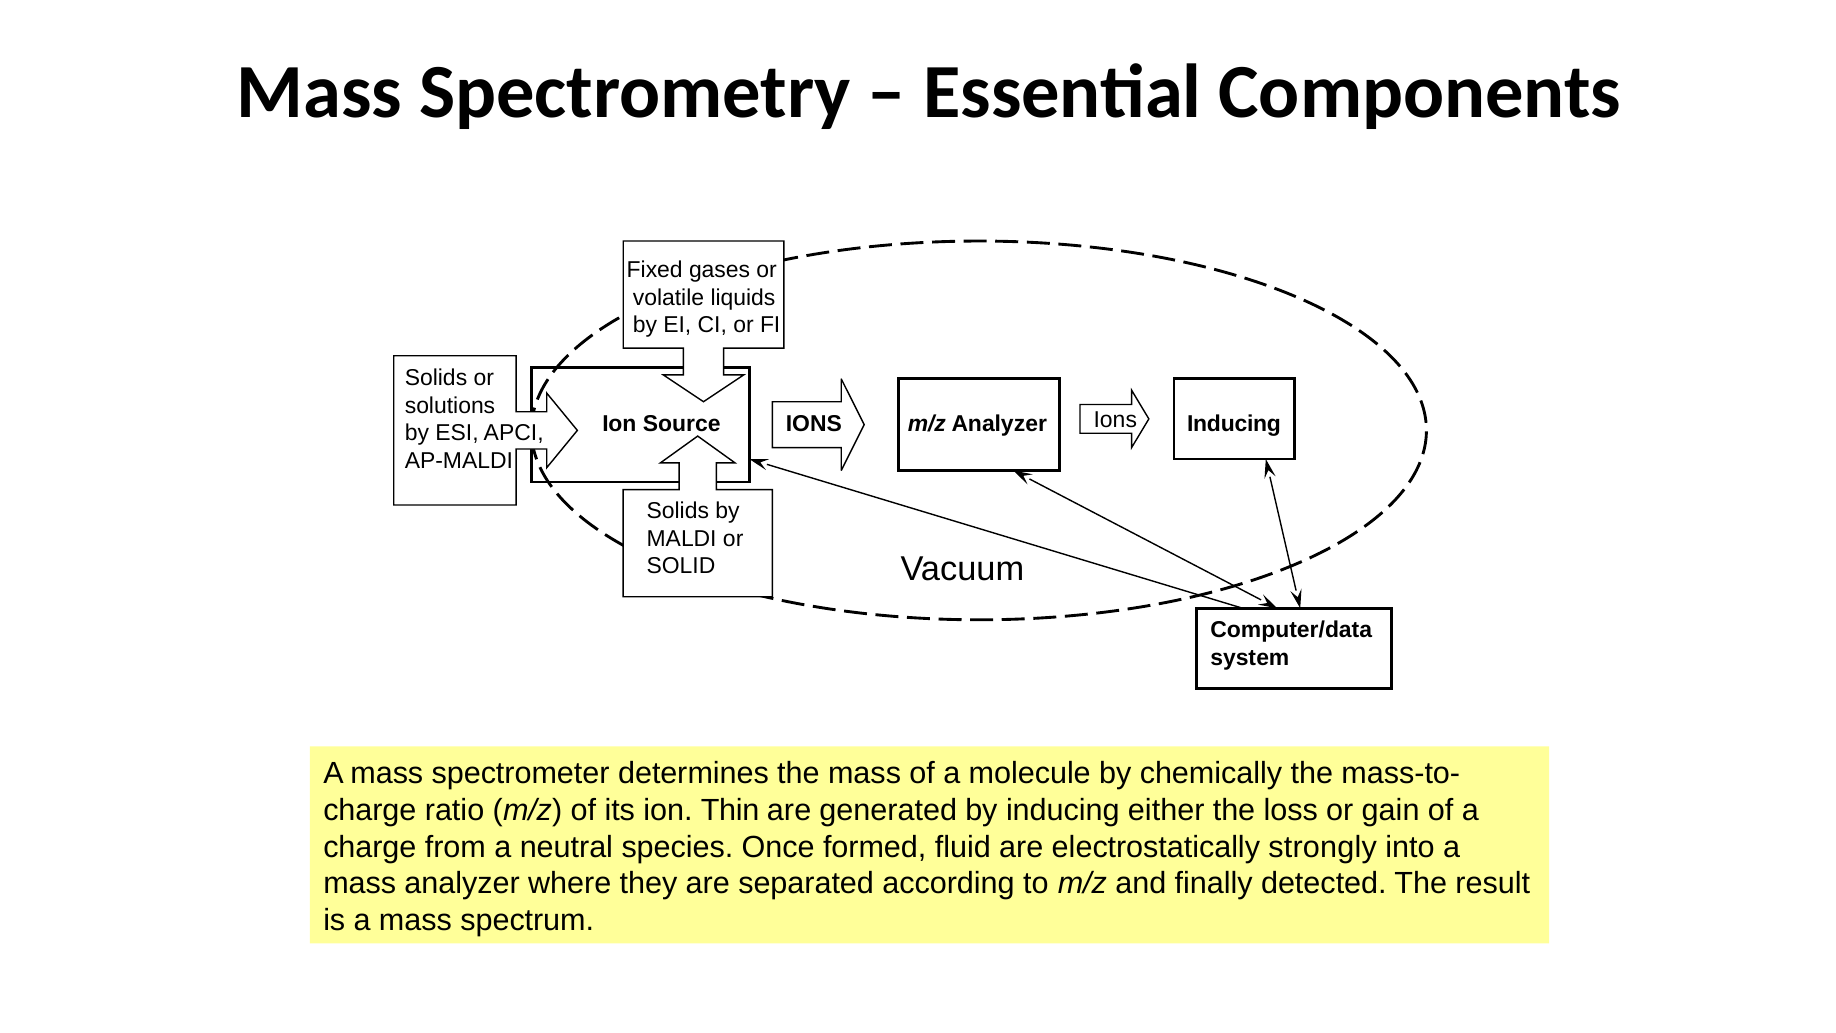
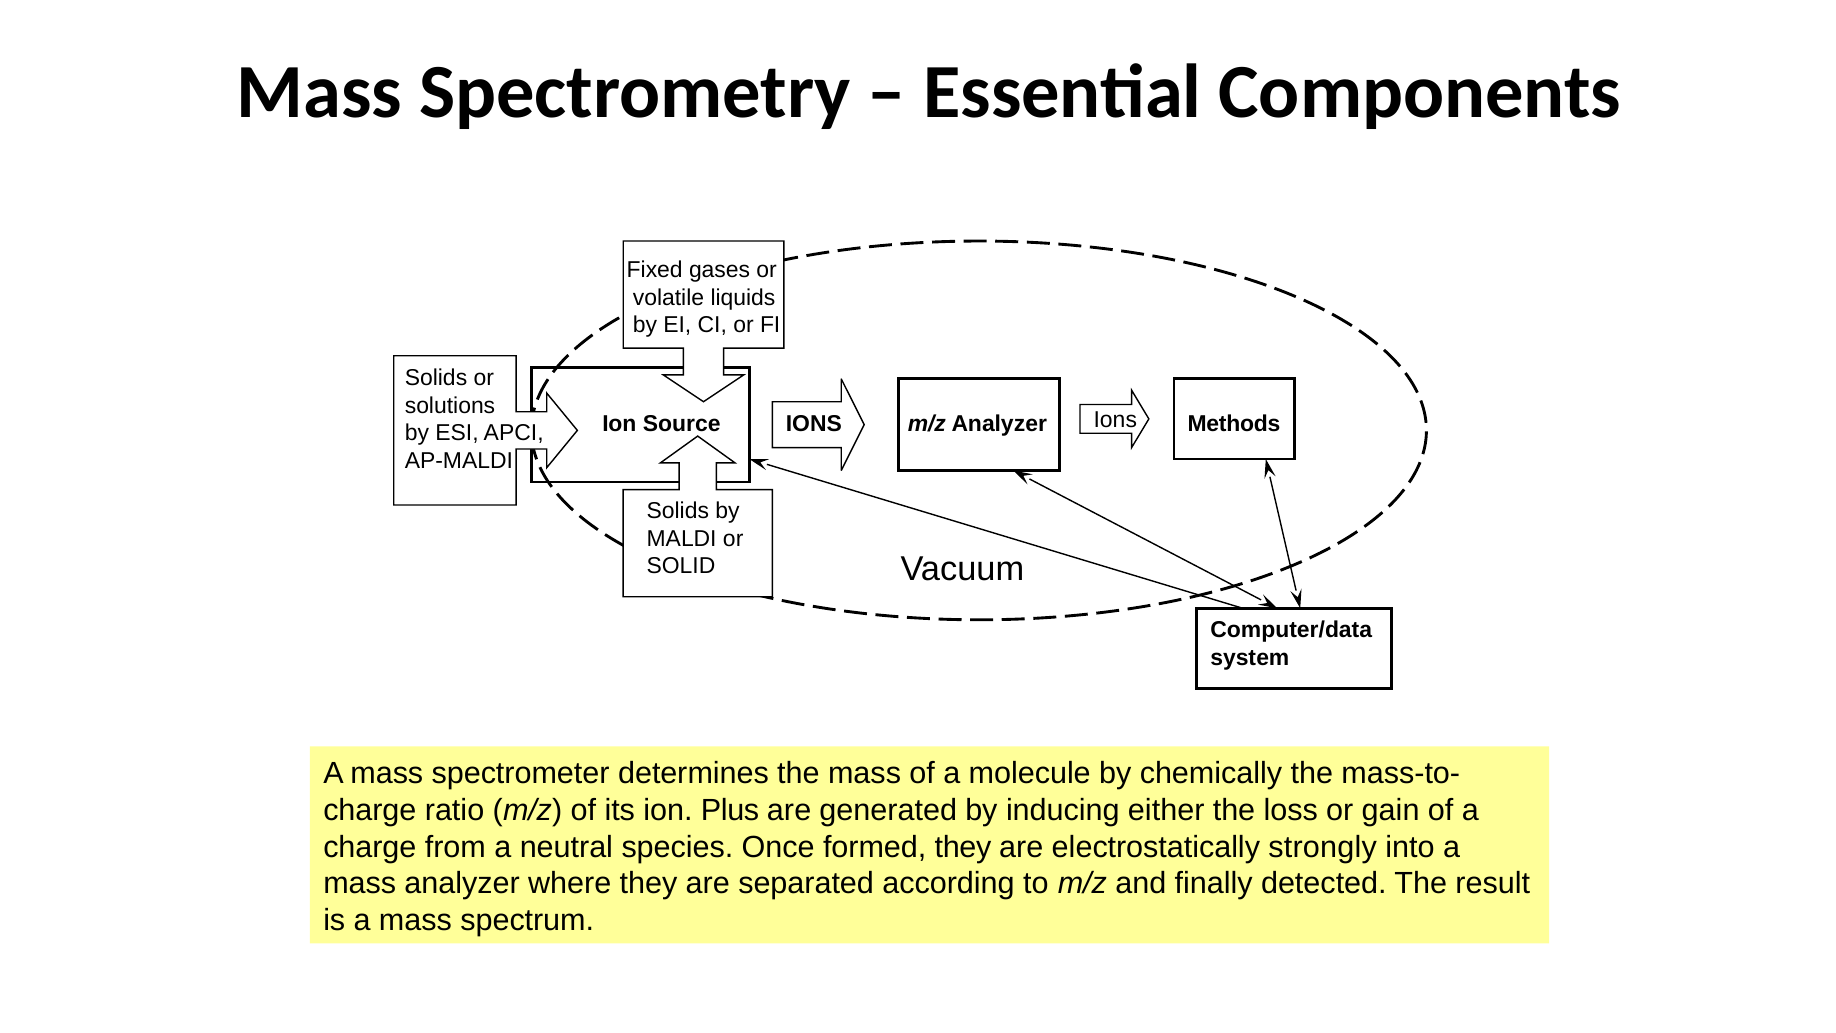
Source Inducing: Inducing -> Methods
Thin: Thin -> Plus
formed fluid: fluid -> they
